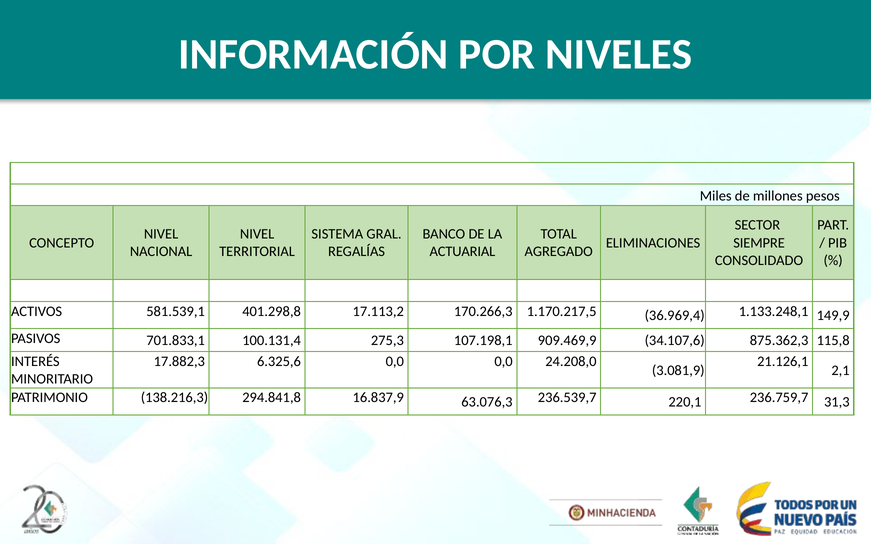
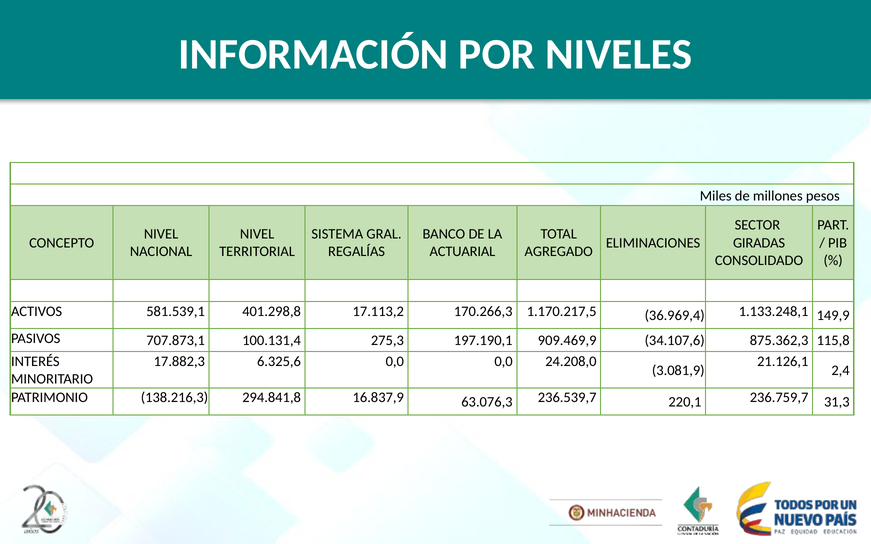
SIEMPRE: SIEMPRE -> GIRADAS
701.833,1: 701.833,1 -> 707.873,1
107.198,1: 107.198,1 -> 197.190,1
2,1: 2,1 -> 2,4
